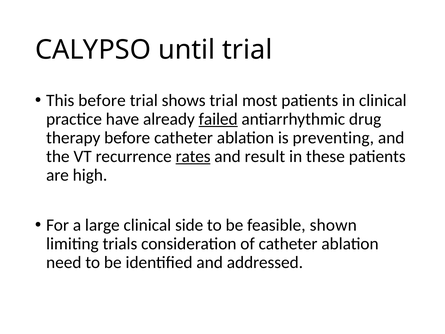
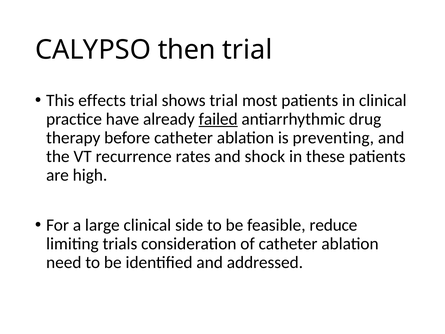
until: until -> then
This before: before -> effects
rates underline: present -> none
result: result -> shock
shown: shown -> reduce
